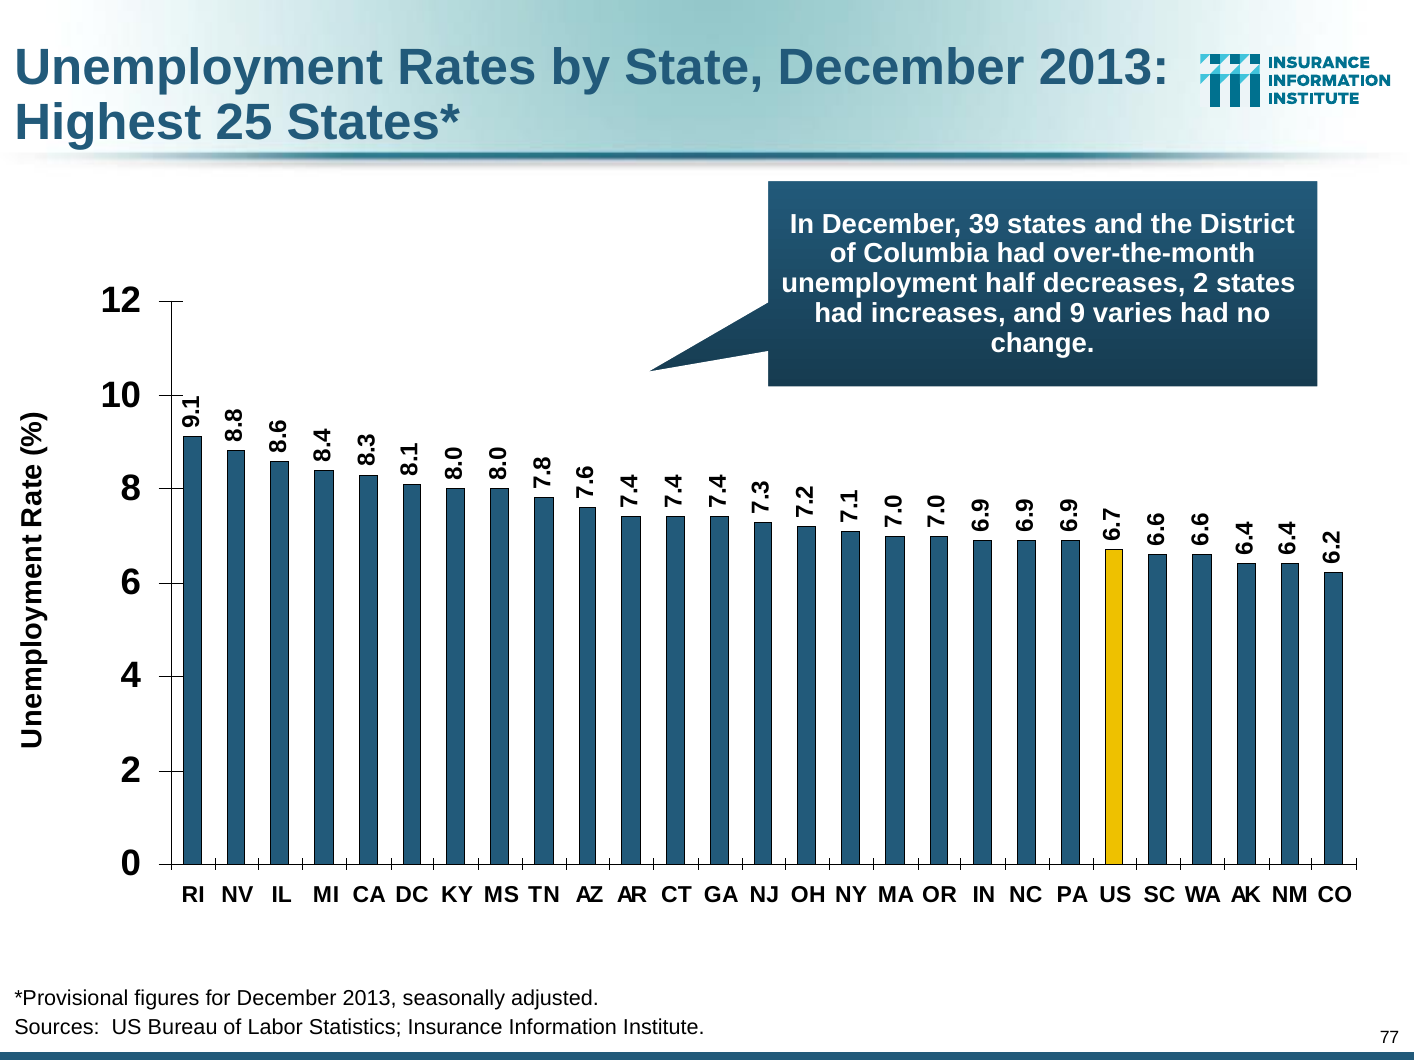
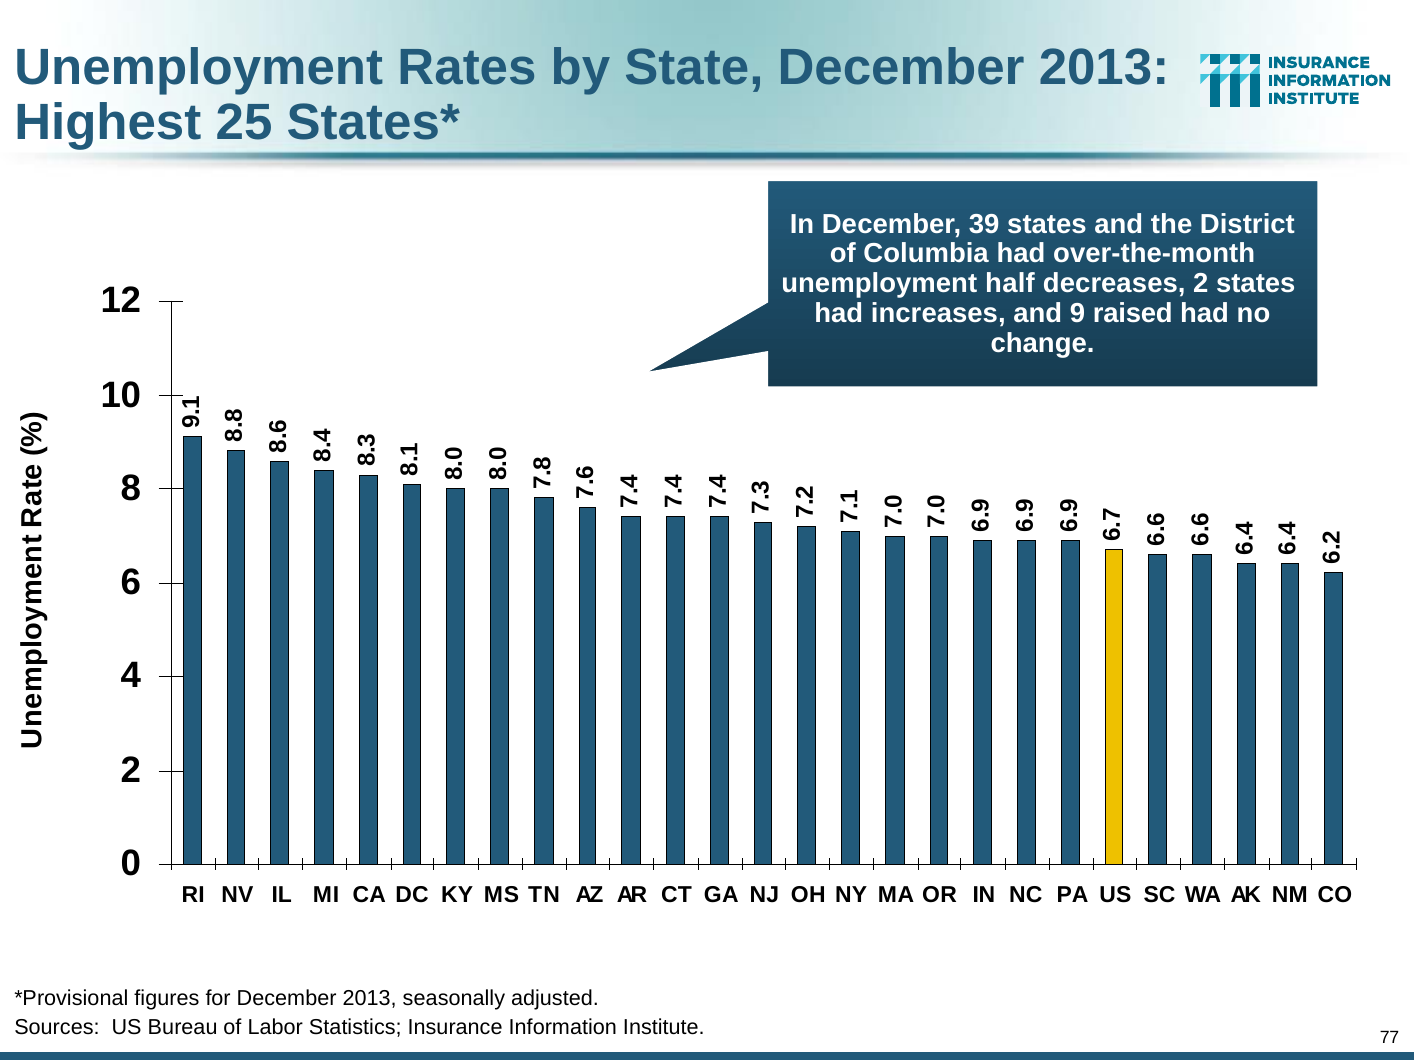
varies: varies -> raised
